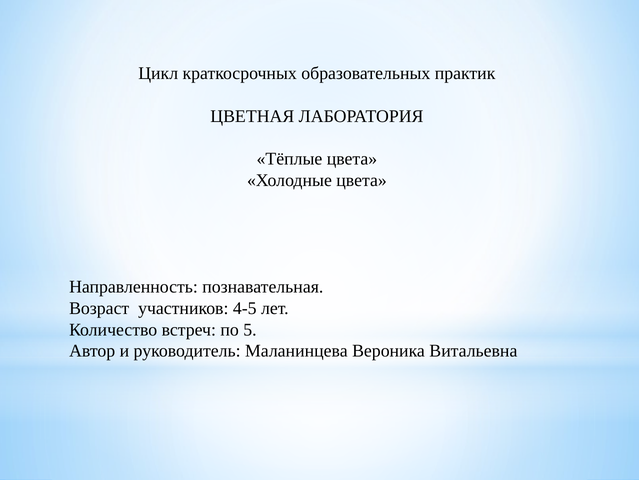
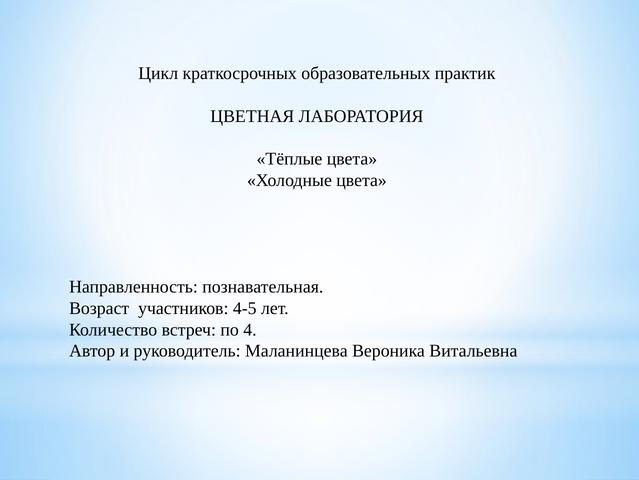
5: 5 -> 4
